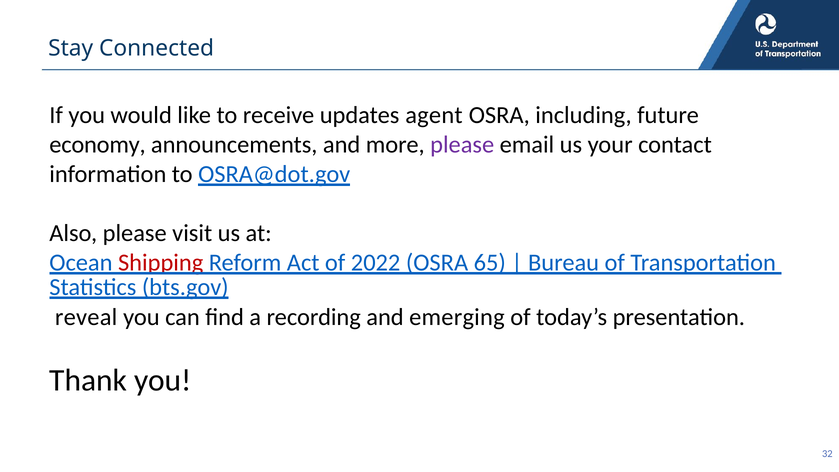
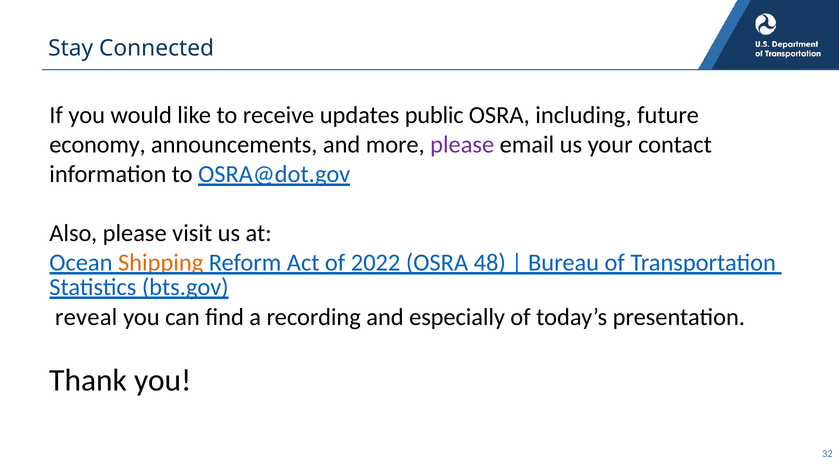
agent: agent -> public
Shipping colour: red -> orange
65: 65 -> 48
emerging: emerging -> especially
